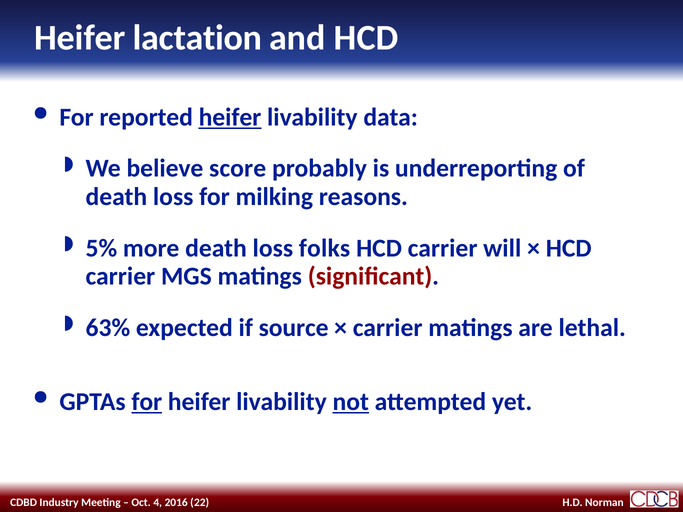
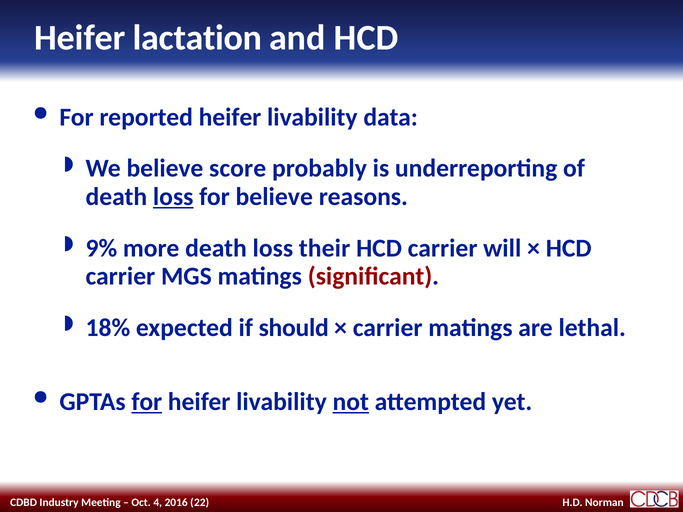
heifer at (230, 117) underline: present -> none
loss at (173, 197) underline: none -> present
for milking: milking -> believe
5%: 5% -> 9%
folks: folks -> their
63%: 63% -> 18%
source: source -> should
